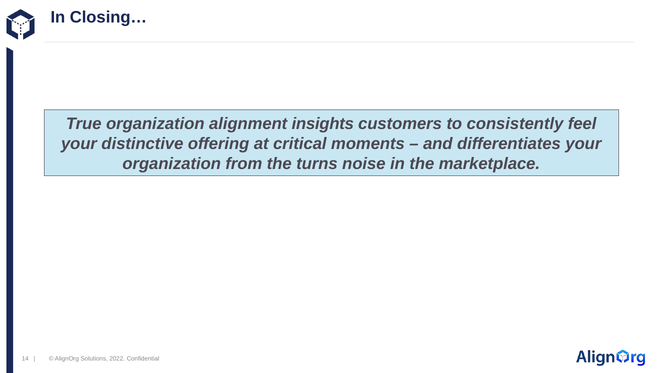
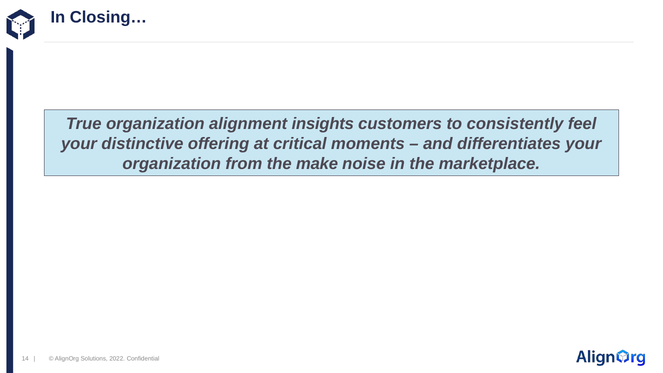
turns: turns -> make
